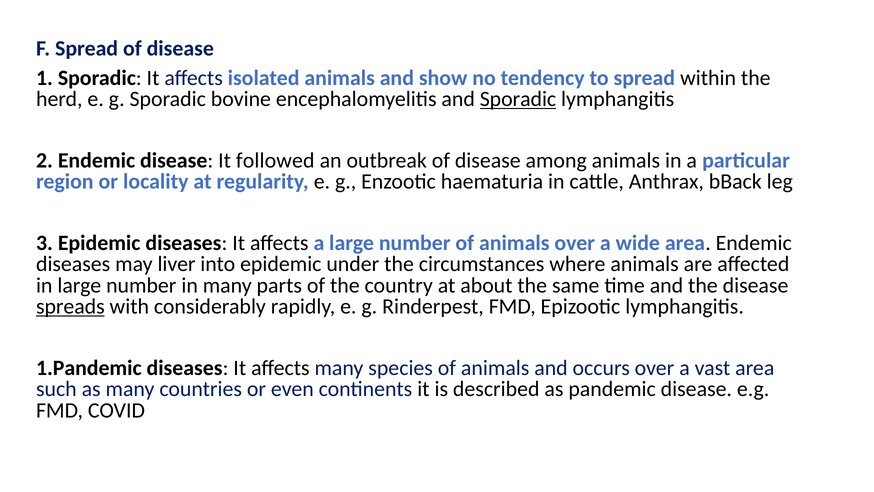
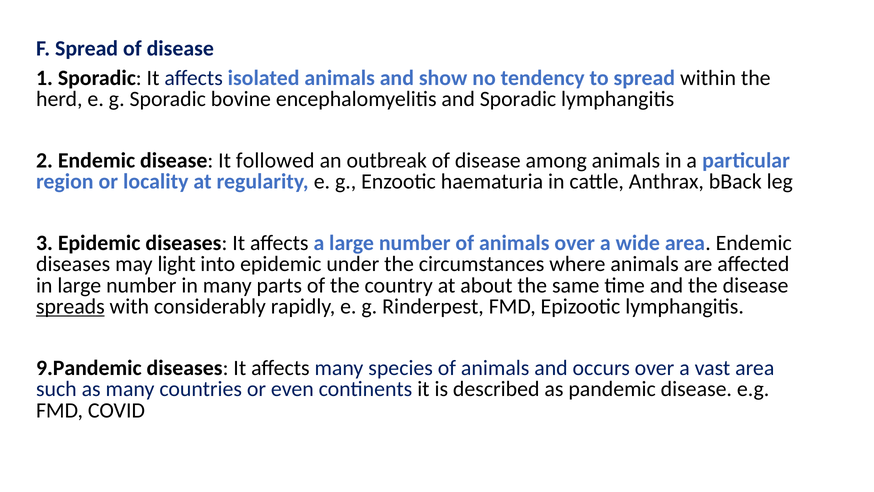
Sporadic at (518, 99) underline: present -> none
liver: liver -> light
1.Pandemic: 1.Pandemic -> 9.Pandemic
